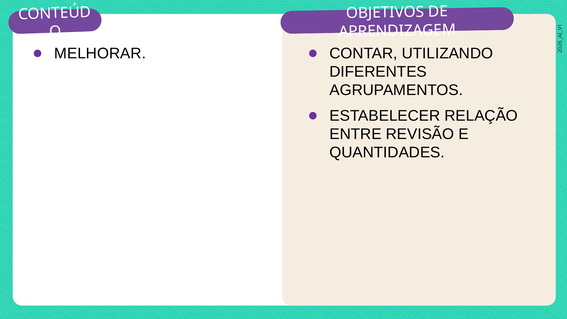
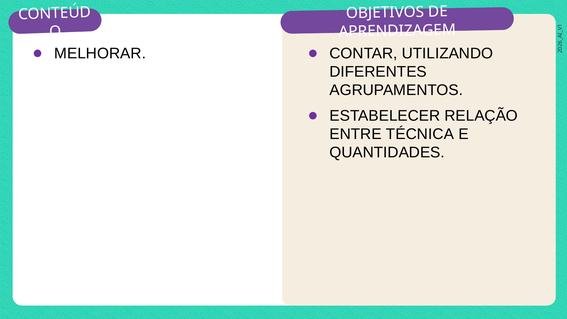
REVISÃO: REVISÃO -> TÉCNICA
